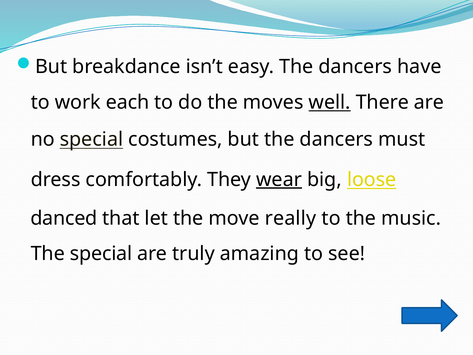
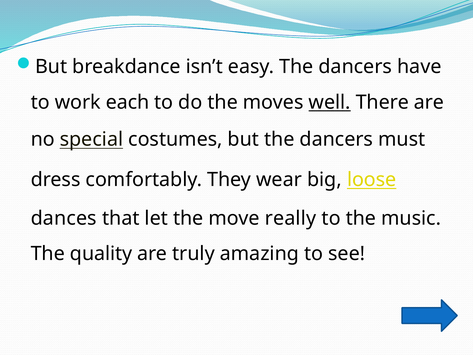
wear underline: present -> none
danced: danced -> dances
The special: special -> quality
